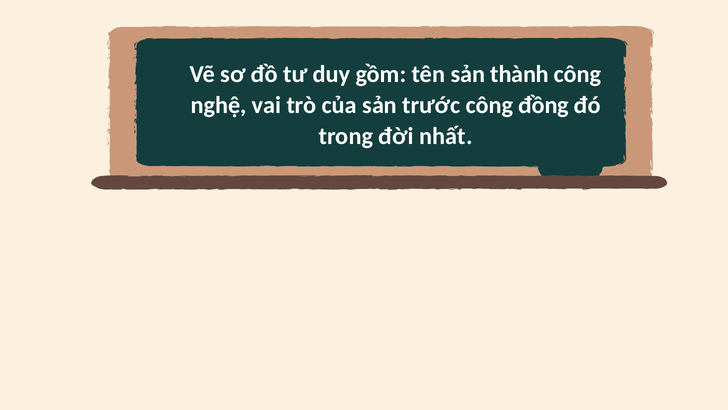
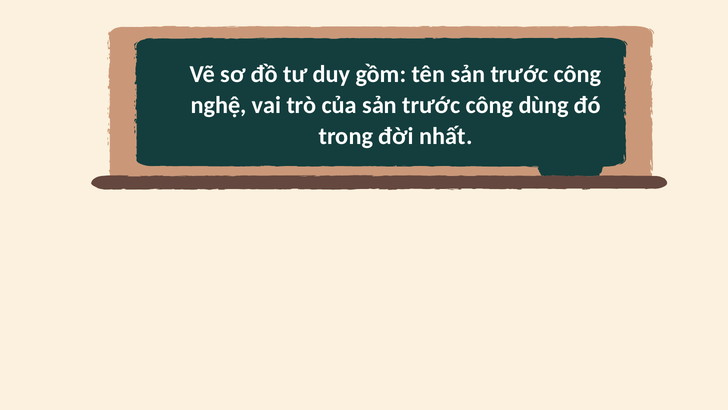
tên sản thành: thành -> trước
đồng: đồng -> dùng
